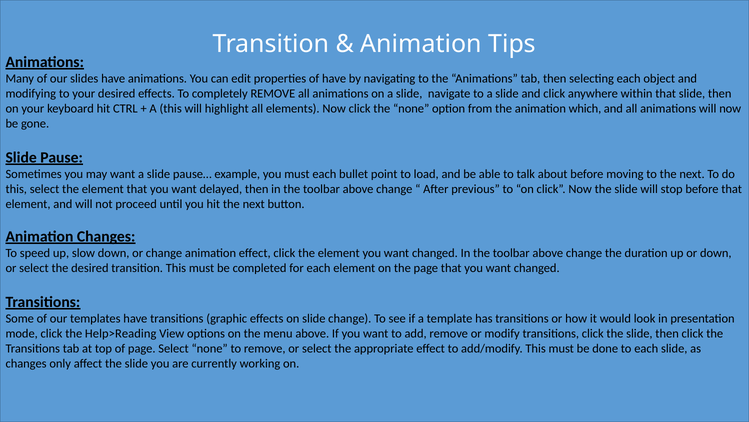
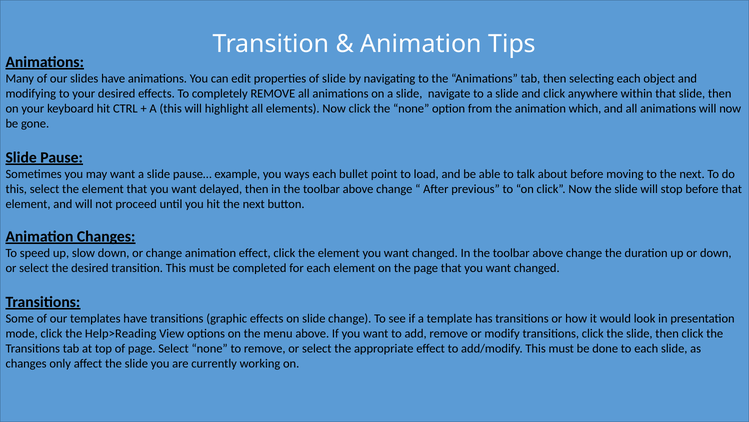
of have: have -> slide
you must: must -> ways
